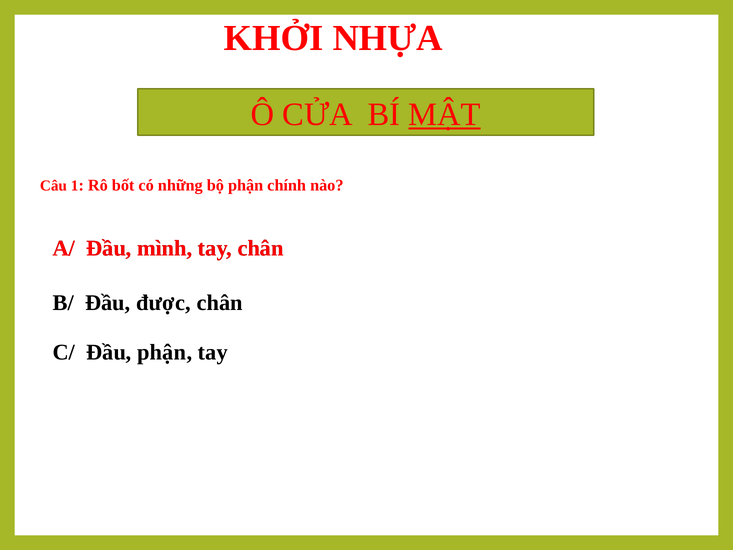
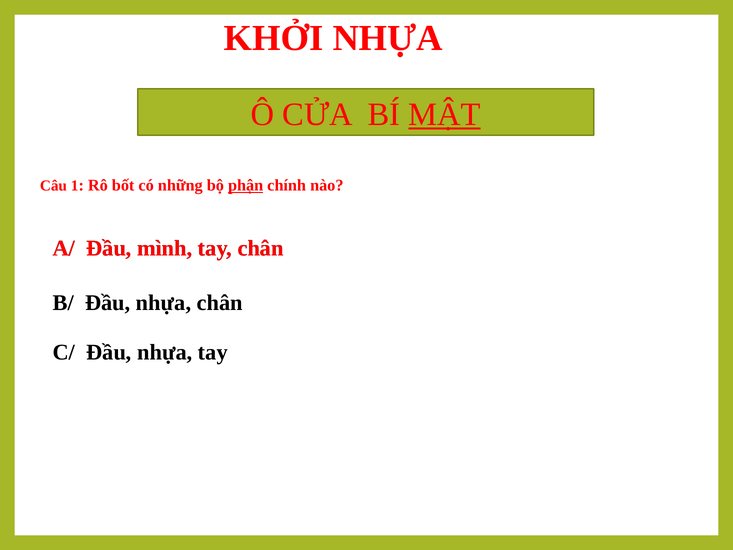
phận at (246, 186) underline: none -> present
B/ Đầu được: được -> nhựa
C/ Đầu phận: phận -> nhựa
